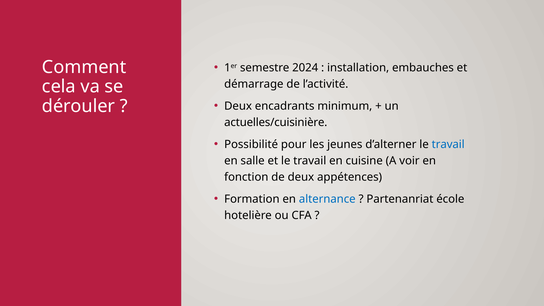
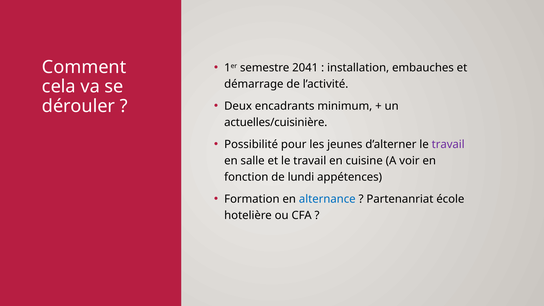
2024: 2024 -> 2041
travail at (448, 144) colour: blue -> purple
de deux: deux -> lundi
